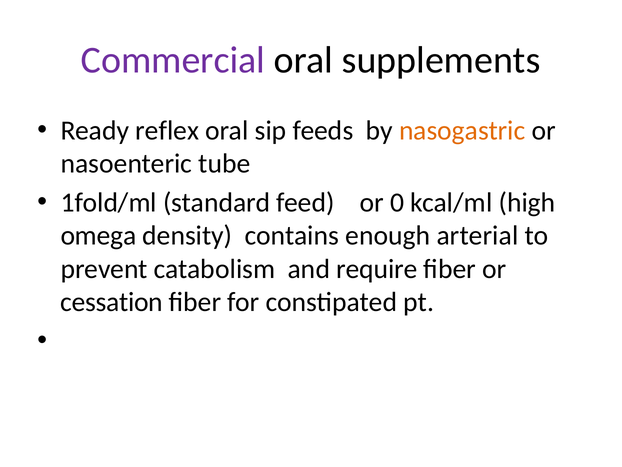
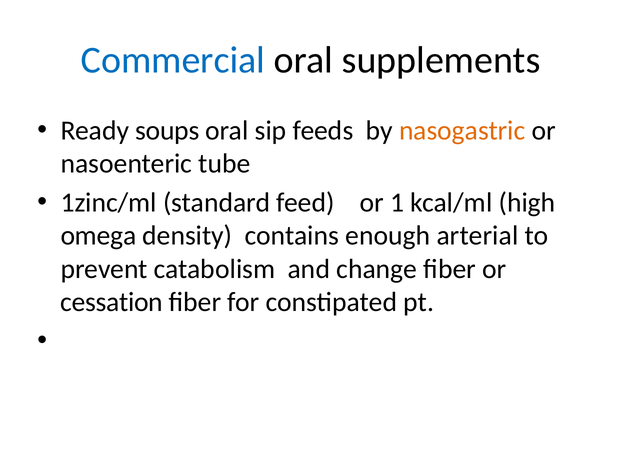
Commercial colour: purple -> blue
reflex: reflex -> soups
1fold/ml: 1fold/ml -> 1zinc/ml
0: 0 -> 1
require: require -> change
